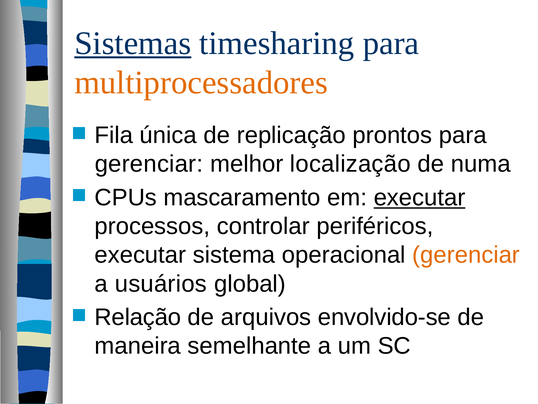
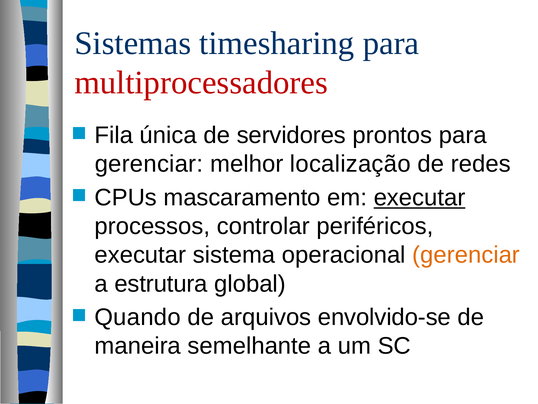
Sistemas underline: present -> none
multiprocessadores colour: orange -> red
replicação: replicação -> servidores
numa: numa -> redes
usuários: usuários -> estrutura
Relação: Relação -> Quando
